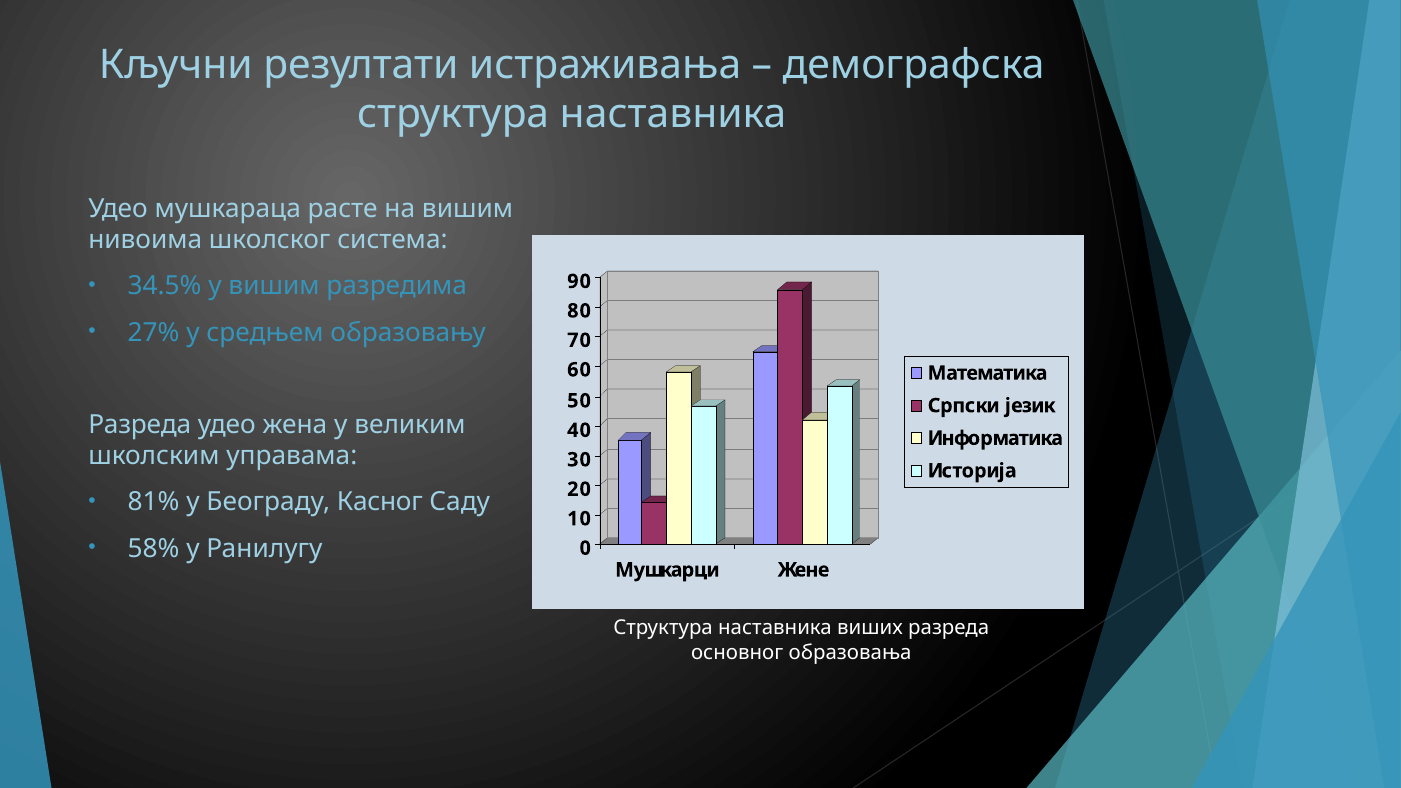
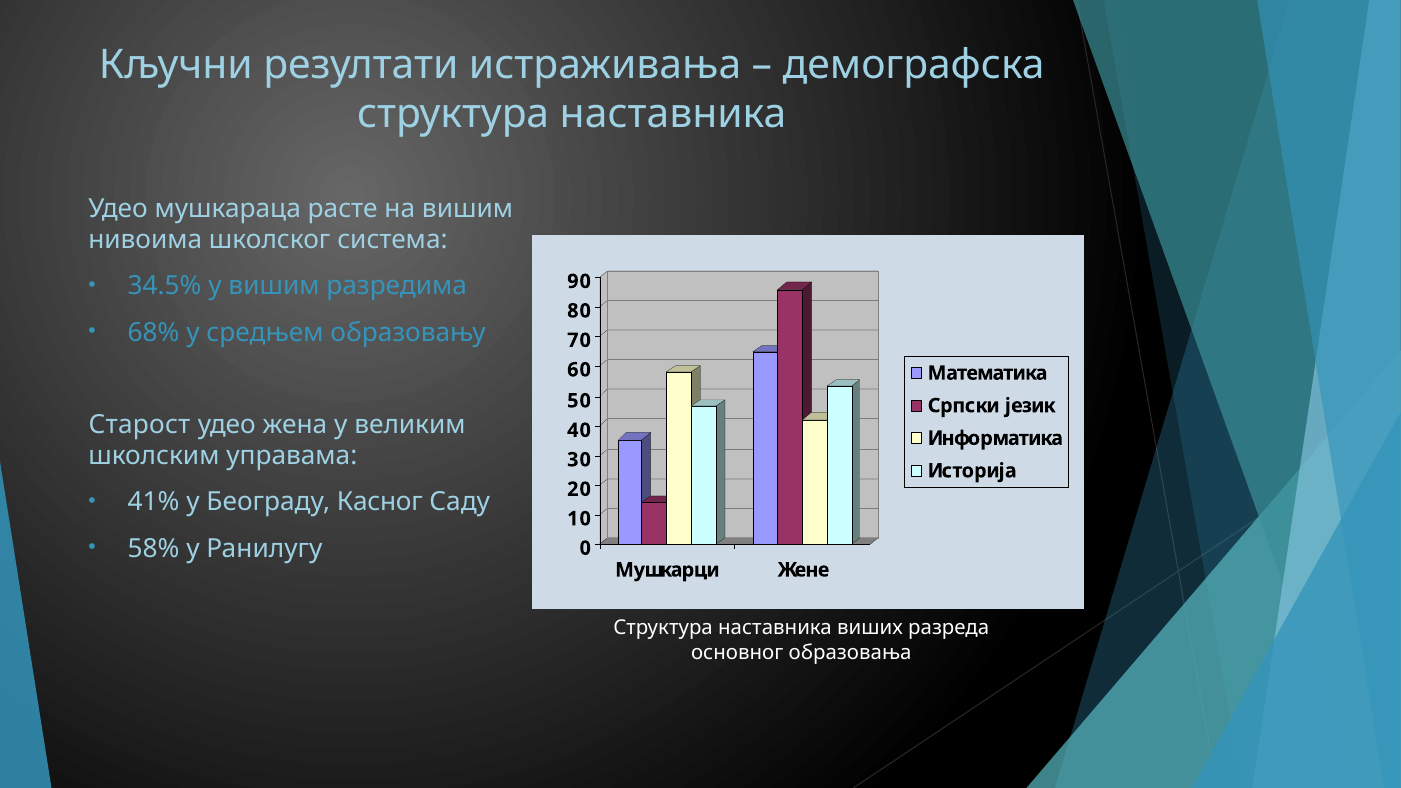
27%: 27% -> 68%
Разреда at (140, 425): Разреда -> Старост
81%: 81% -> 41%
